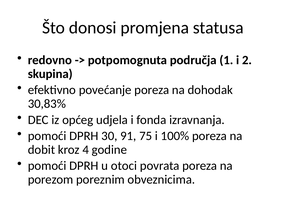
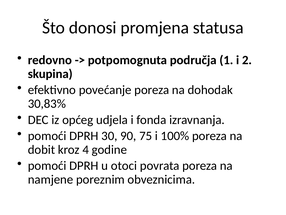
91: 91 -> 90
porezom: porezom -> namjene
